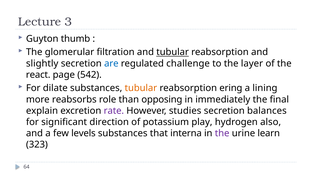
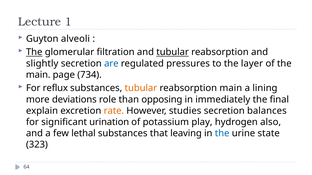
3: 3 -> 1
thumb: thumb -> alveoli
The at (34, 52) underline: none -> present
challenge: challenge -> pressures
react at (38, 75): react -> main
542: 542 -> 734
dilate: dilate -> reflux
reabsorption ering: ering -> main
reabsorbs: reabsorbs -> deviations
rate colour: purple -> orange
direction: direction -> urination
levels: levels -> lethal
interna: interna -> leaving
the at (222, 134) colour: purple -> blue
learn: learn -> state
